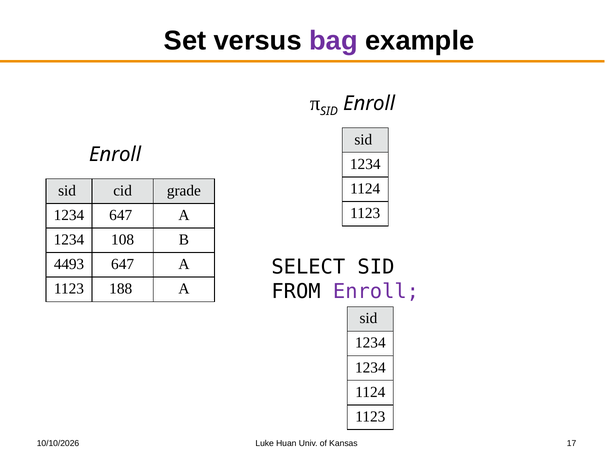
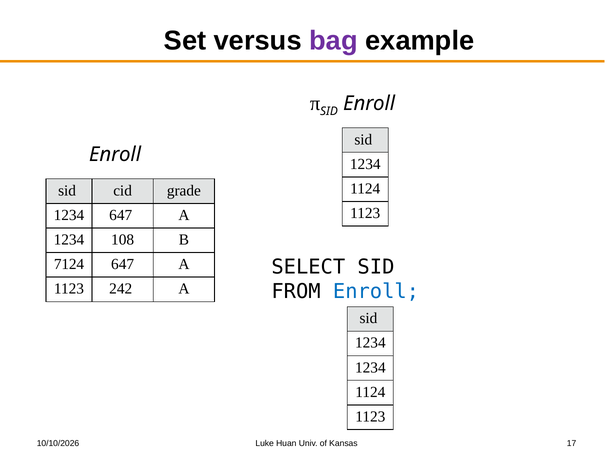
4493: 4493 -> 7124
188: 188 -> 242
Enroll at (376, 292) colour: purple -> blue
